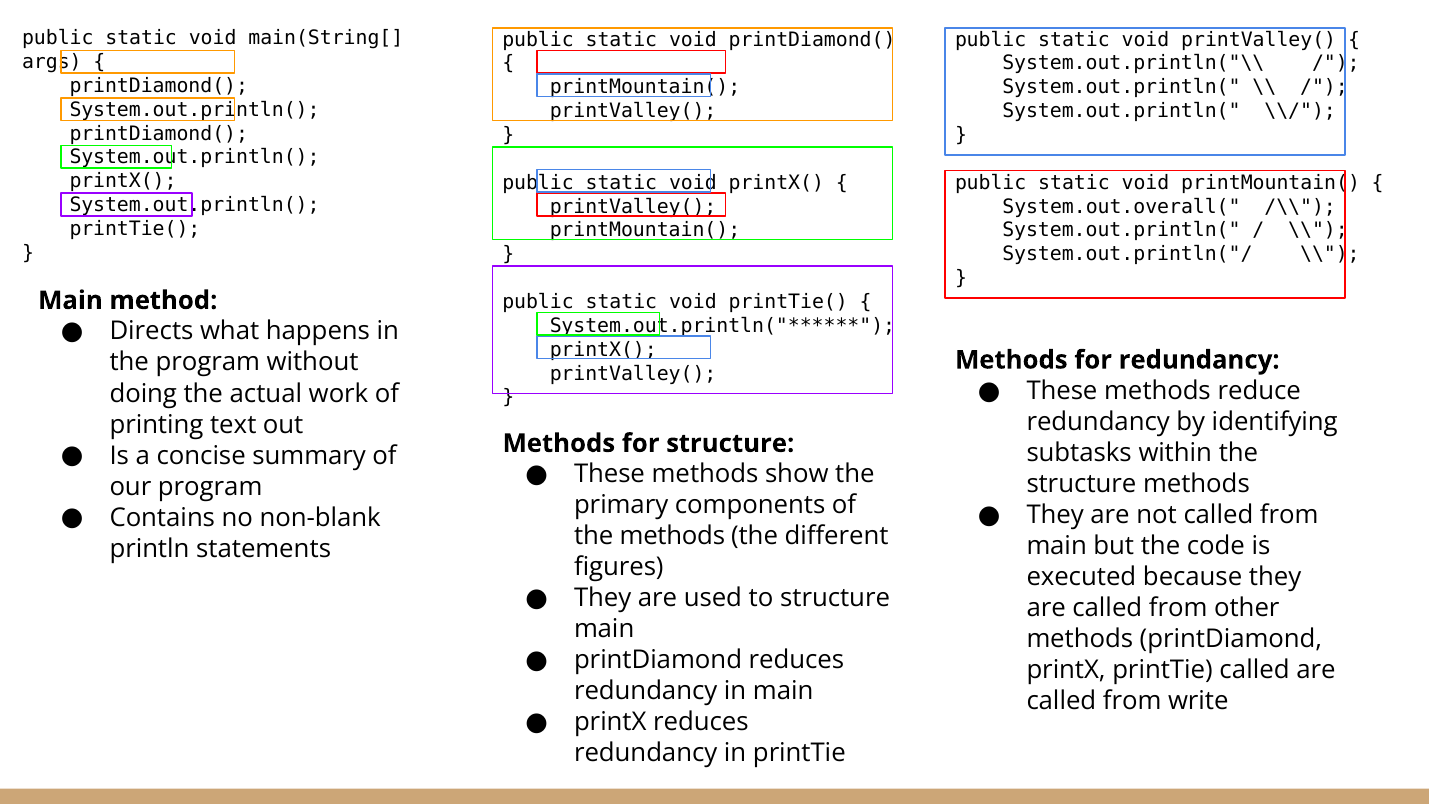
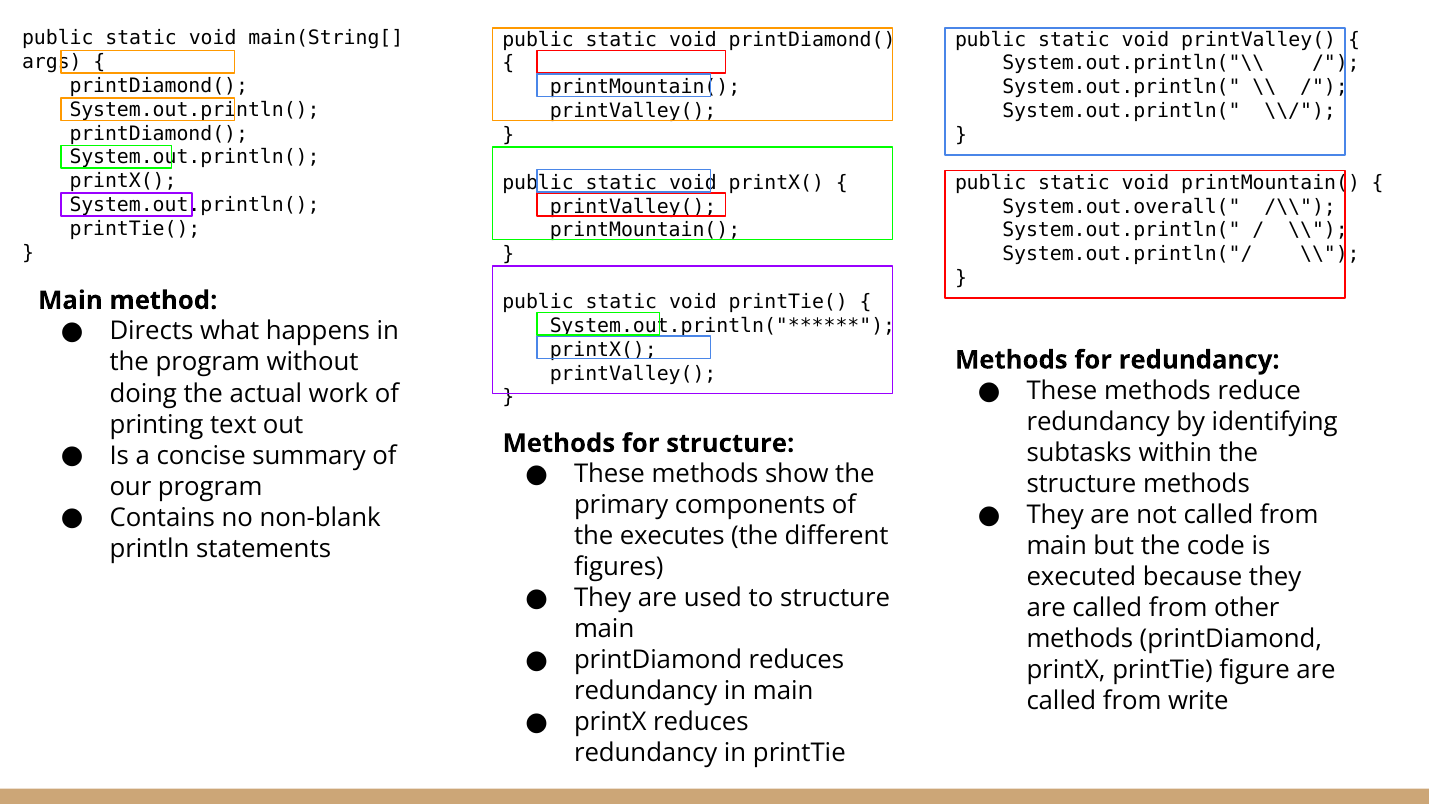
the methods: methods -> executes
printTie called: called -> figure
